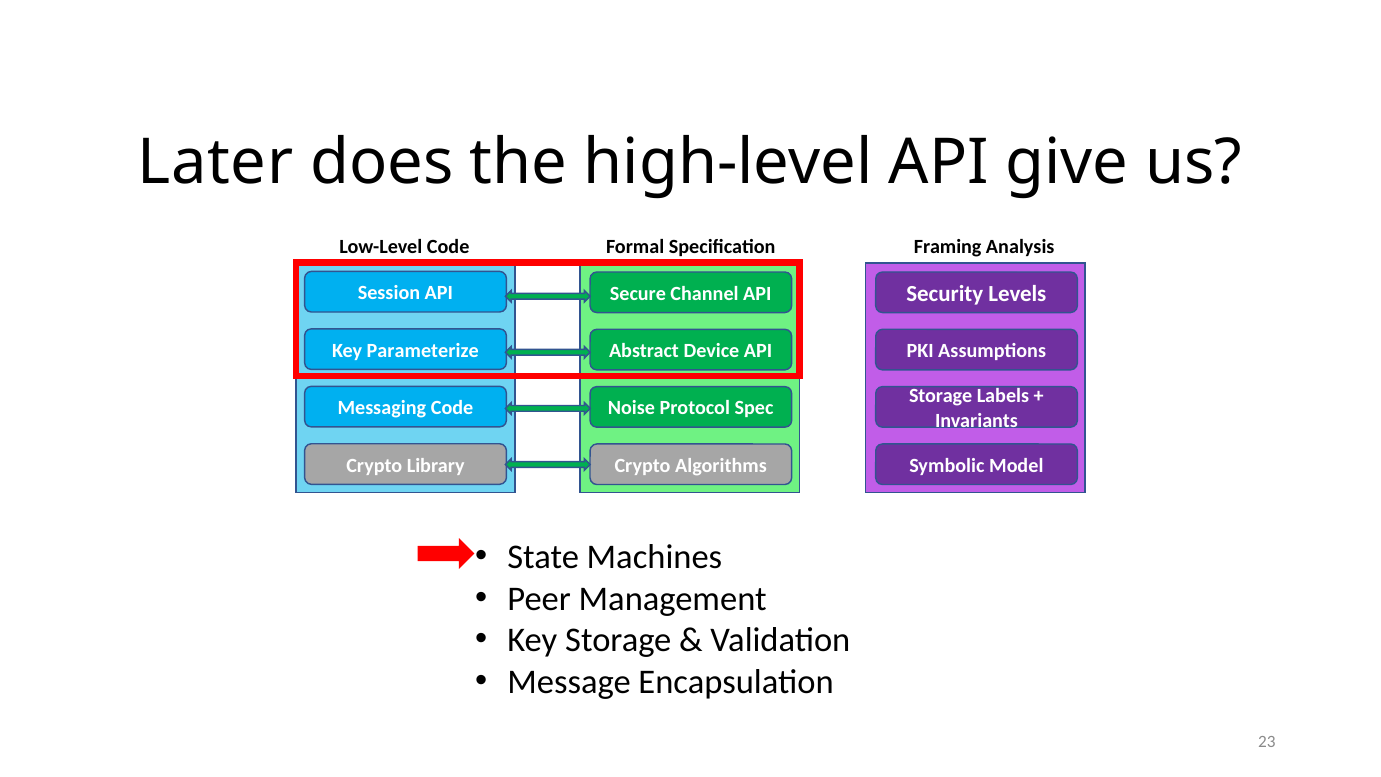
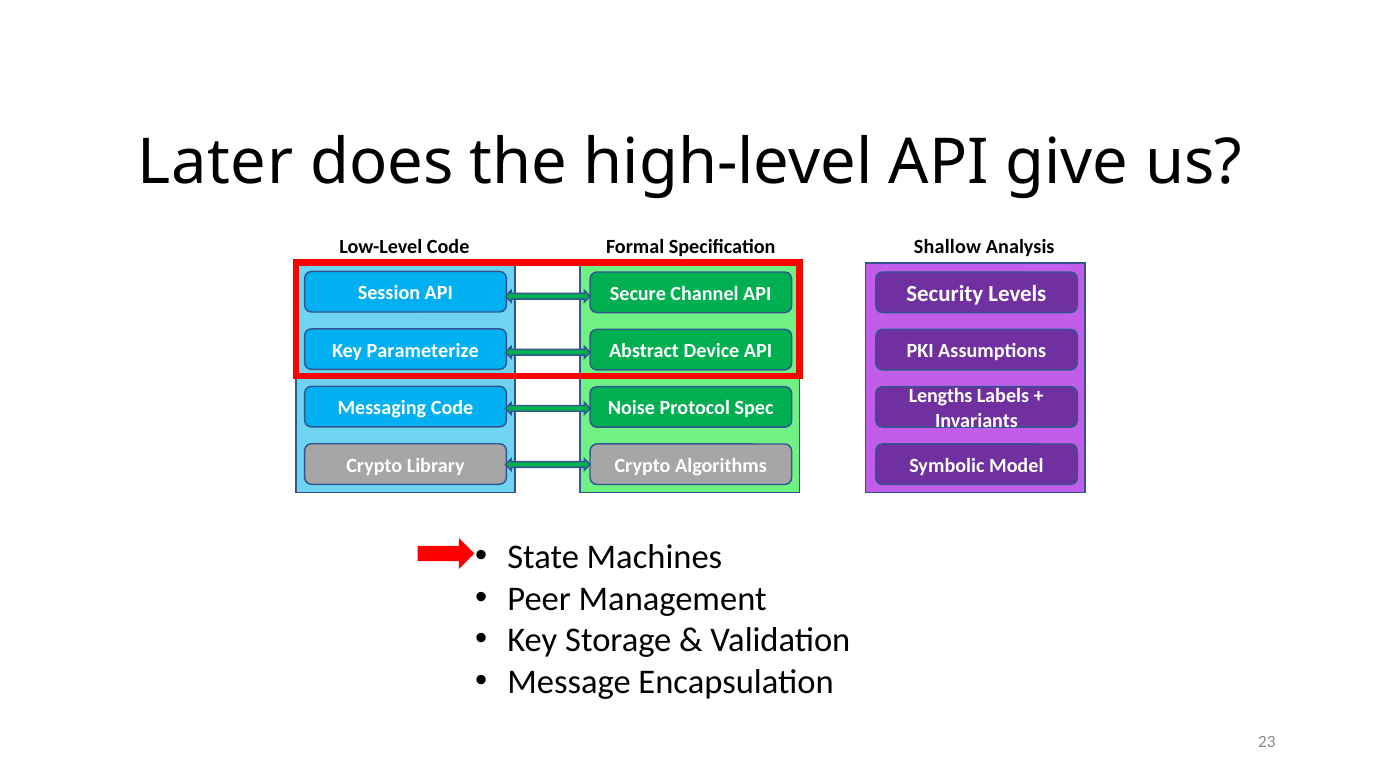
Framing: Framing -> Shallow
Storage at (941, 396): Storage -> Lengths
